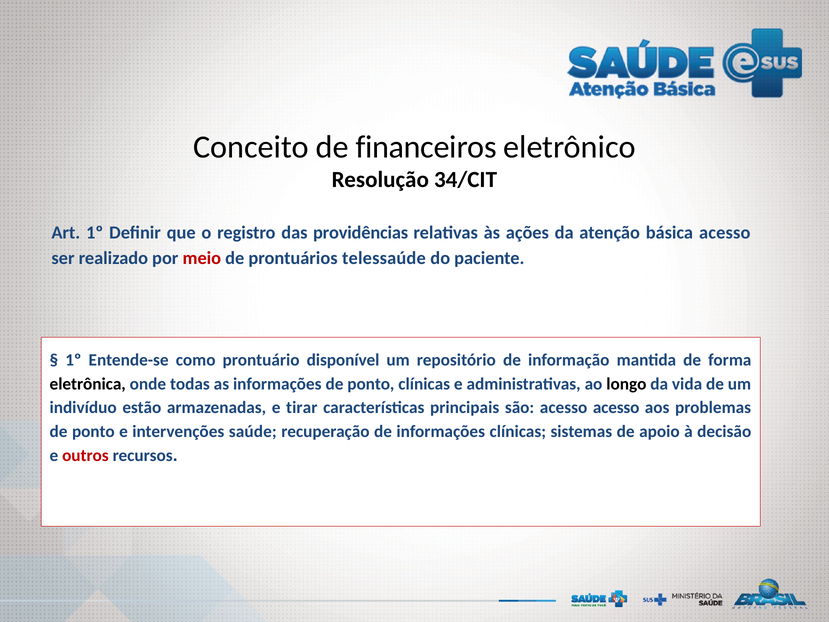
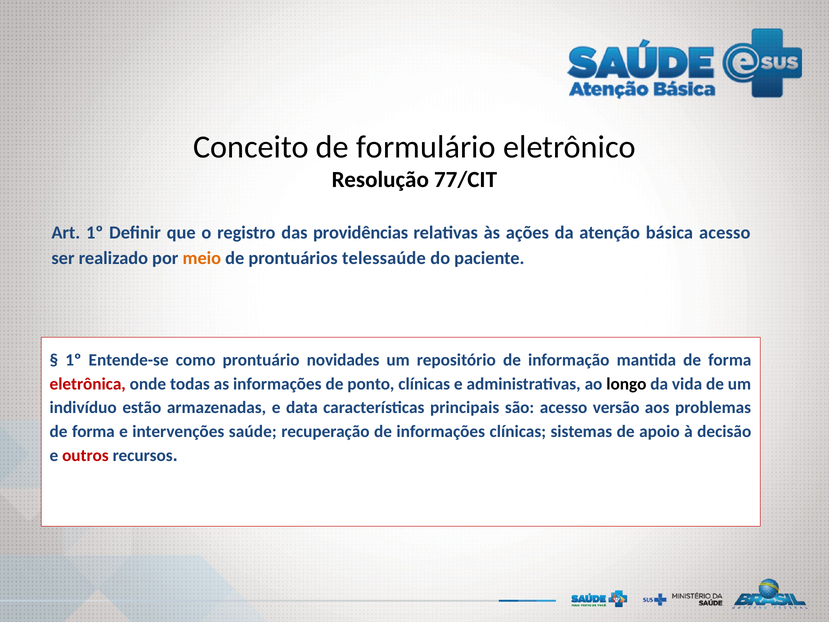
financeiros: financeiros -> formulário
34/CIT: 34/CIT -> 77/CIT
meio colour: red -> orange
disponível: disponível -> novidades
eletrônica colour: black -> red
tirar: tirar -> data
acesso acesso: acesso -> versão
ponto at (93, 431): ponto -> forma
